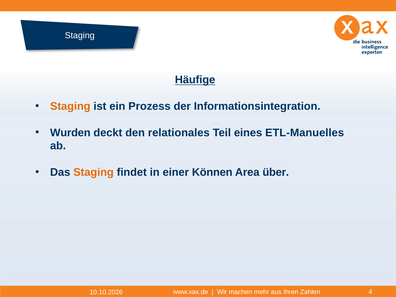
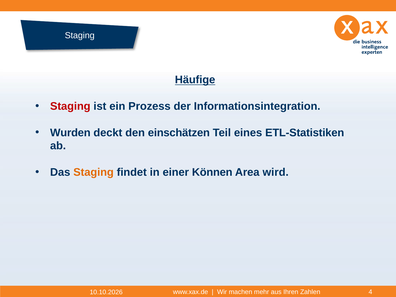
Staging at (70, 106) colour: orange -> red
relationales: relationales -> einschätzen
ETL-Manuelles: ETL-Manuelles -> ETL-Statistiken
über: über -> wird
